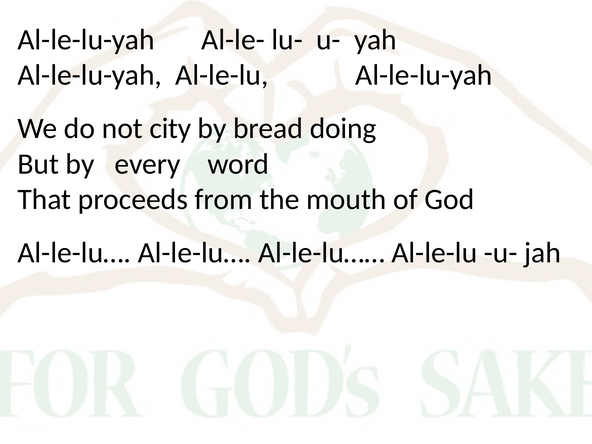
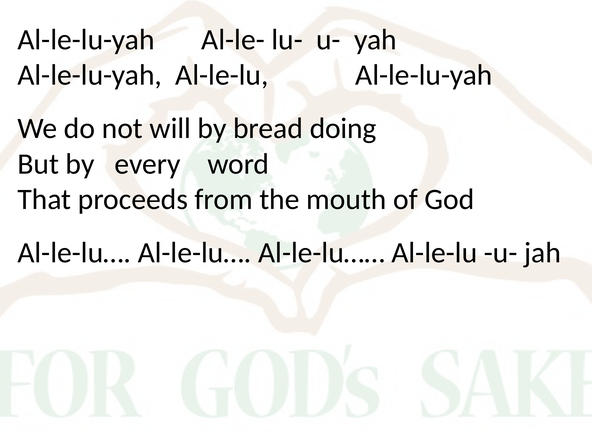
city: city -> will
